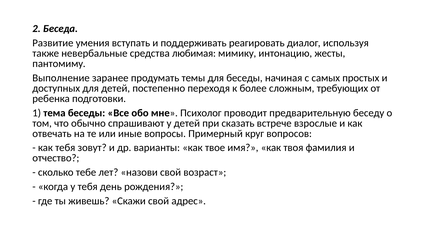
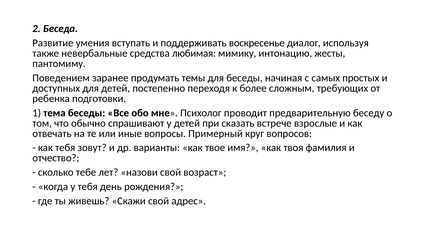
реагировать: реагировать -> воскресенье
Выполнение: Выполнение -> Поведением
